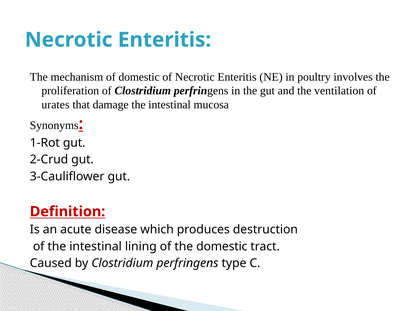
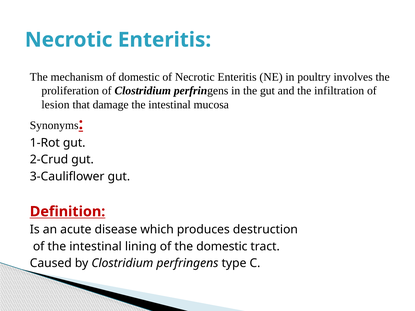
ventilation: ventilation -> infiltration
urates: urates -> lesion
